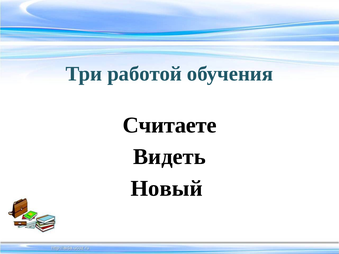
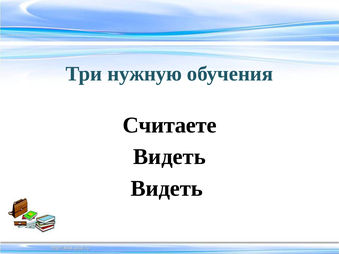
работой: работой -> нужную
Новый at (167, 189): Новый -> Видеть
